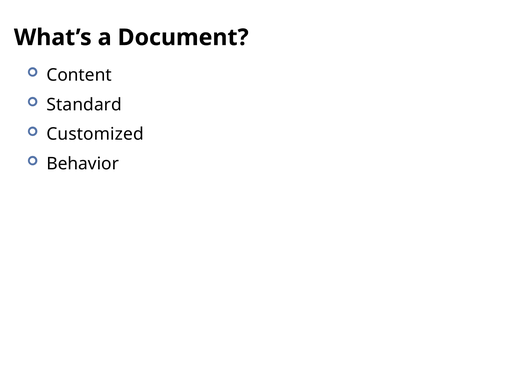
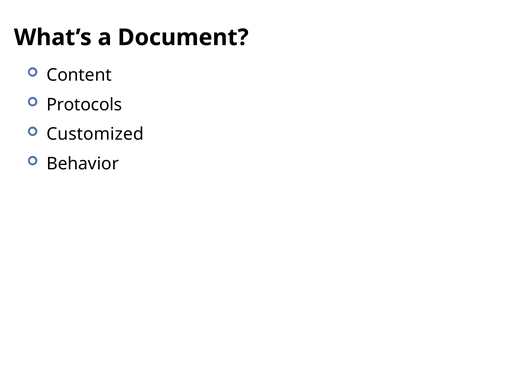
Standard: Standard -> Protocols
